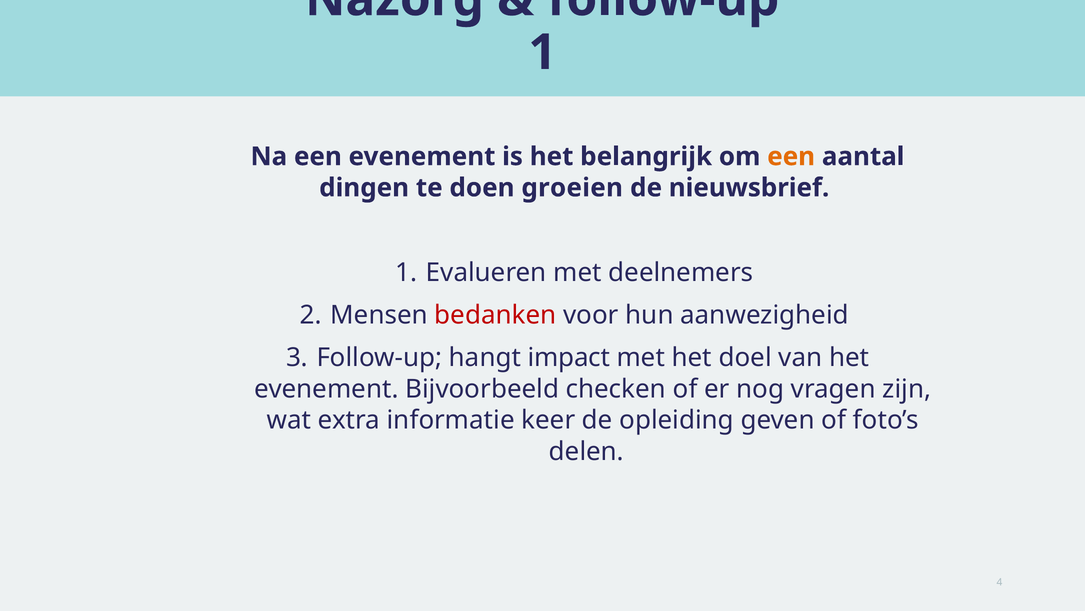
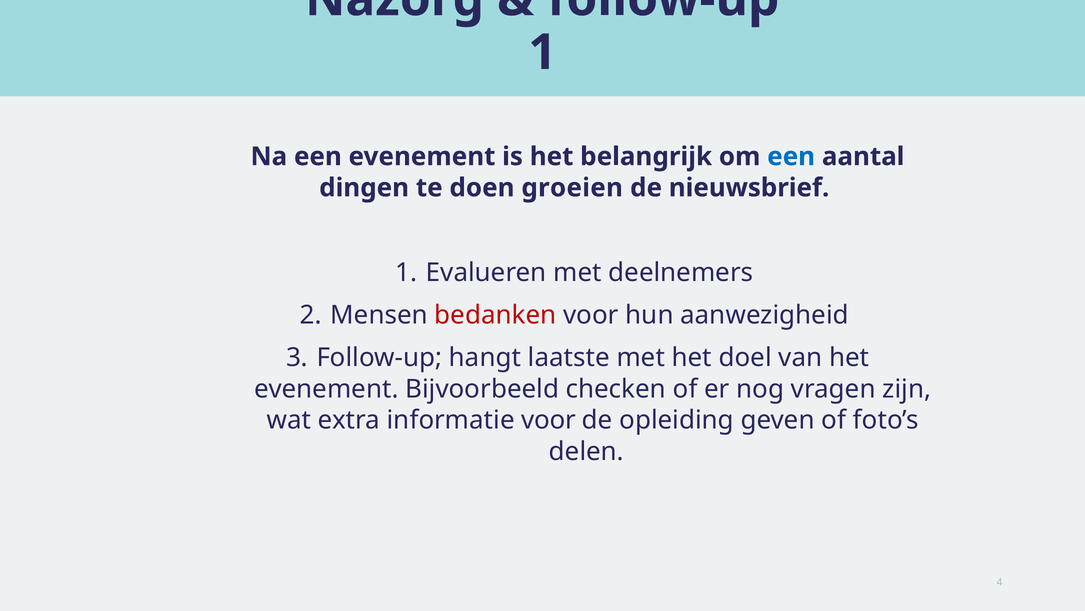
een at (791, 156) colour: orange -> blue
impact: impact -> laatste
informatie keer: keer -> voor
